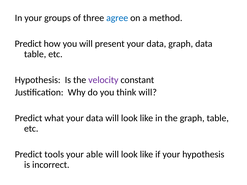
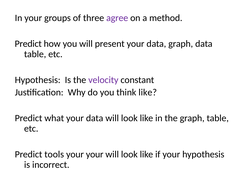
agree colour: blue -> purple
think will: will -> like
your able: able -> your
